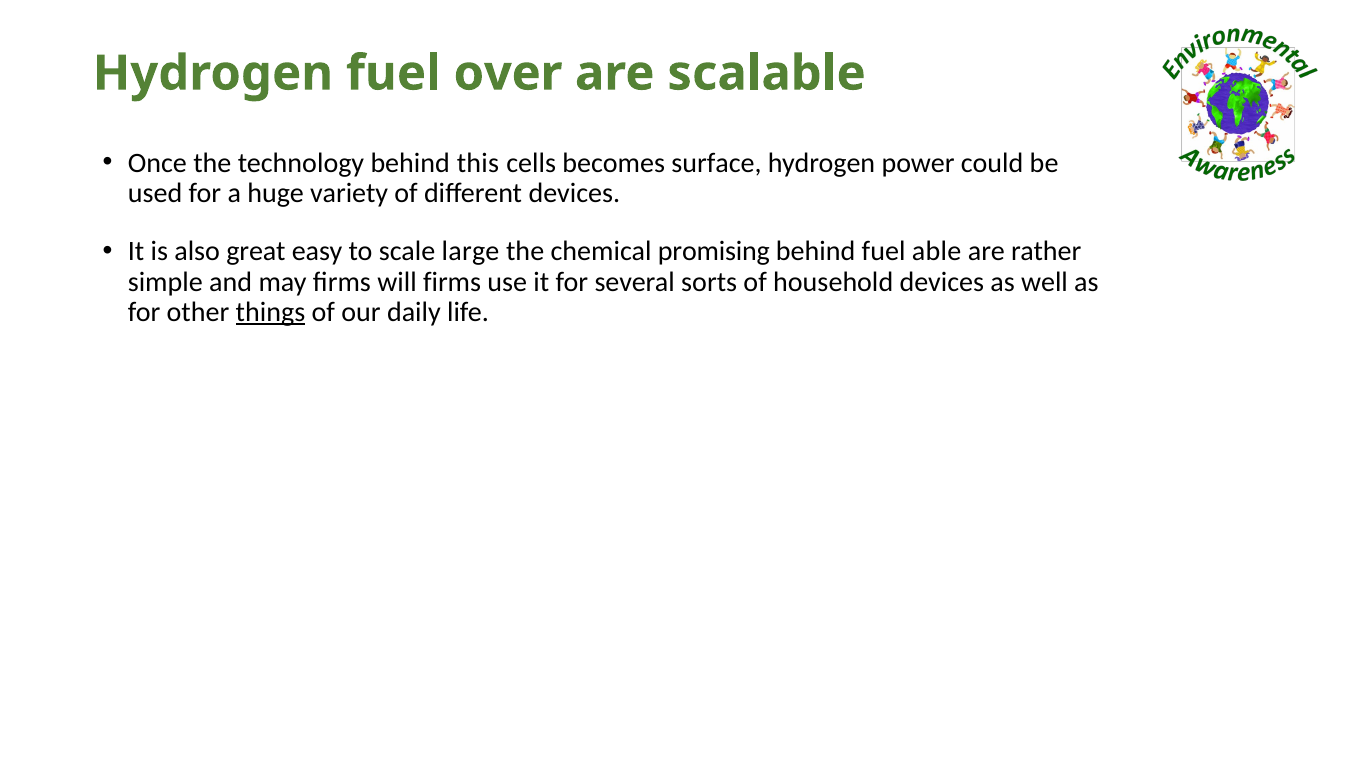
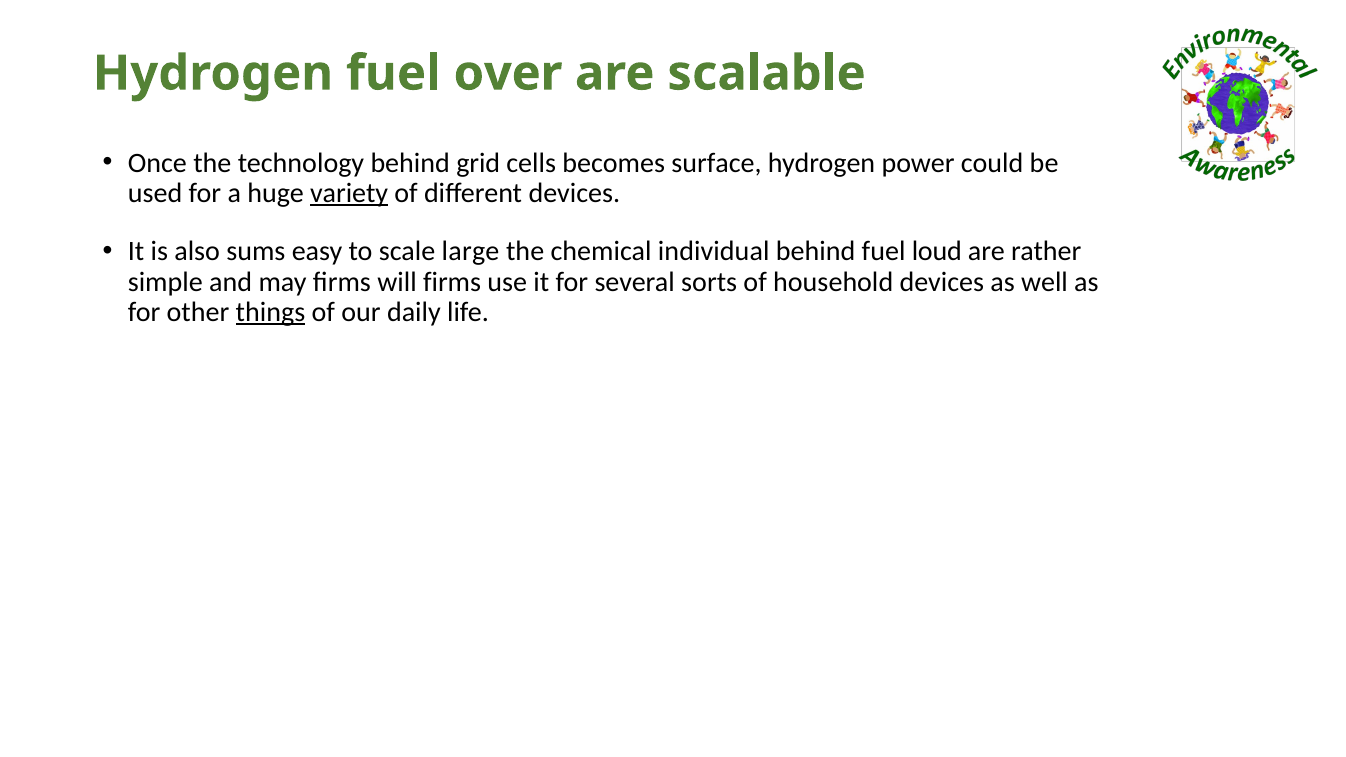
this: this -> grid
variety underline: none -> present
great: great -> sums
promising: promising -> individual
able: able -> loud
